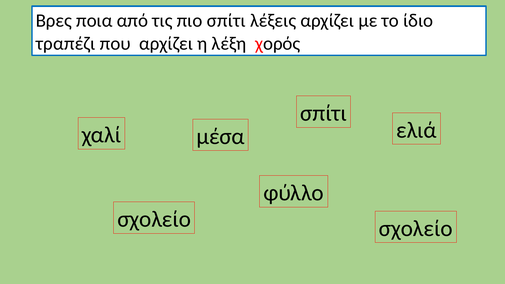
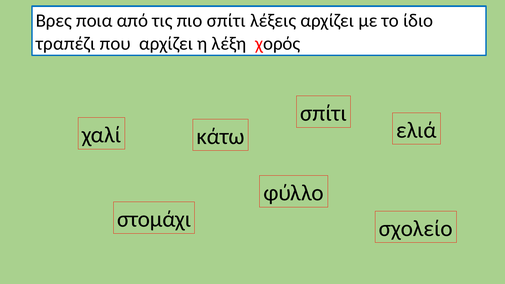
μέσα: μέσα -> κάτω
σχολείο at (154, 219): σχολείο -> στομάχι
